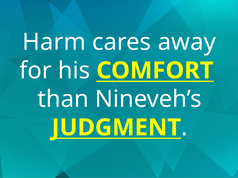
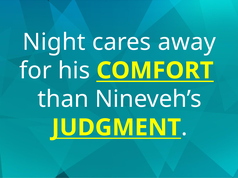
Harm: Harm -> Night
